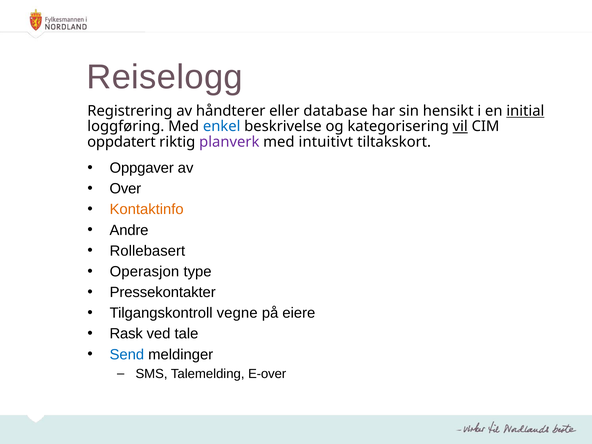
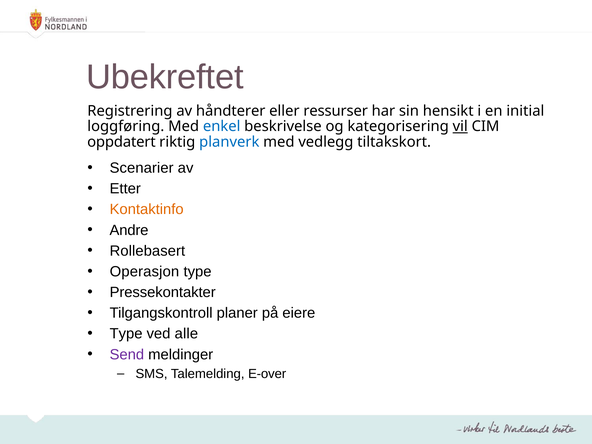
Reiselogg: Reiselogg -> Ubekreftet
database: database -> ressurser
initial underline: present -> none
planverk colour: purple -> blue
intuitivt: intuitivt -> vedlegg
Oppgaver: Oppgaver -> Scenarier
Over: Over -> Etter
vegne: vegne -> planer
Rask at (126, 334): Rask -> Type
tale: tale -> alle
Send colour: blue -> purple
